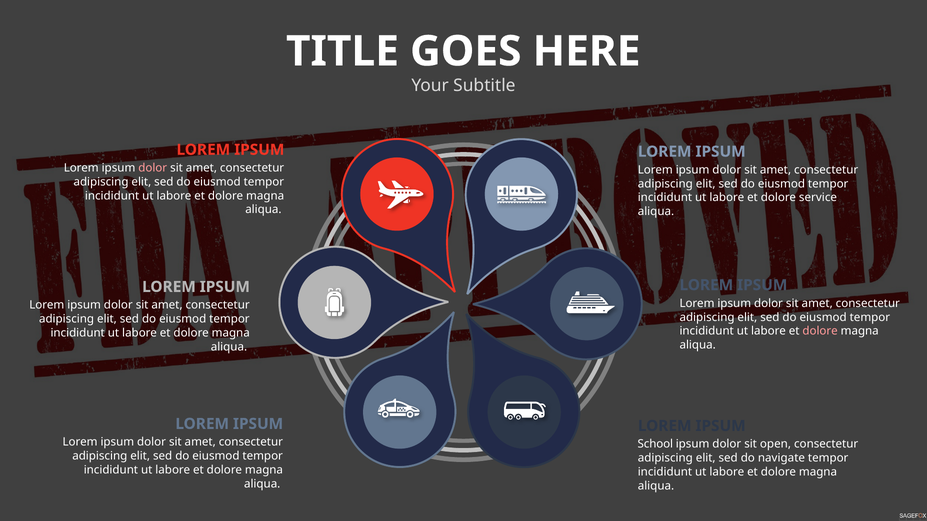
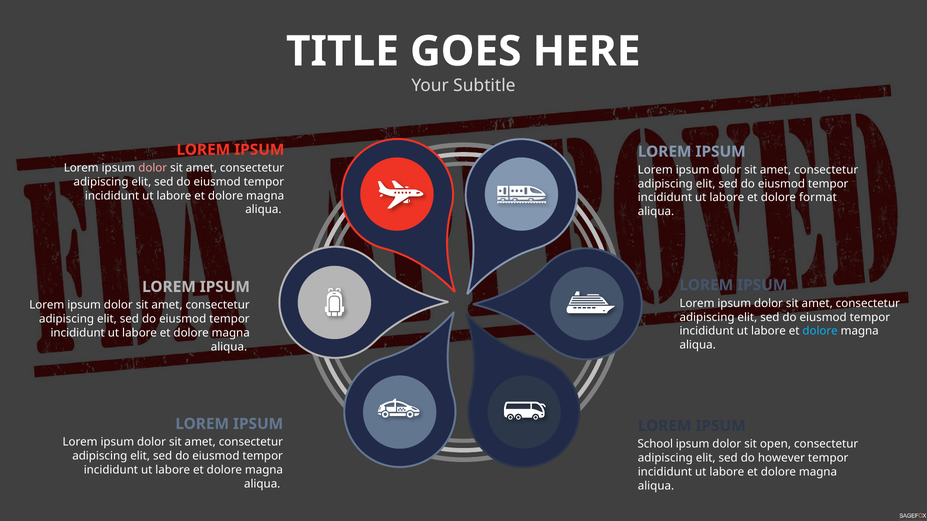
service: service -> format
dolore at (820, 331) colour: pink -> light blue
navigate: navigate -> however
